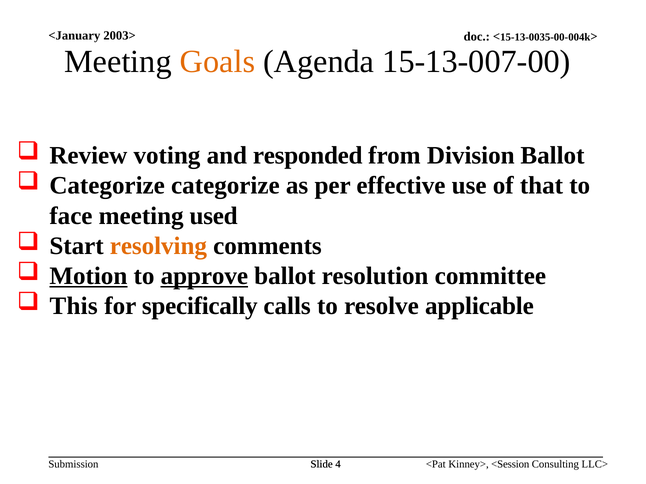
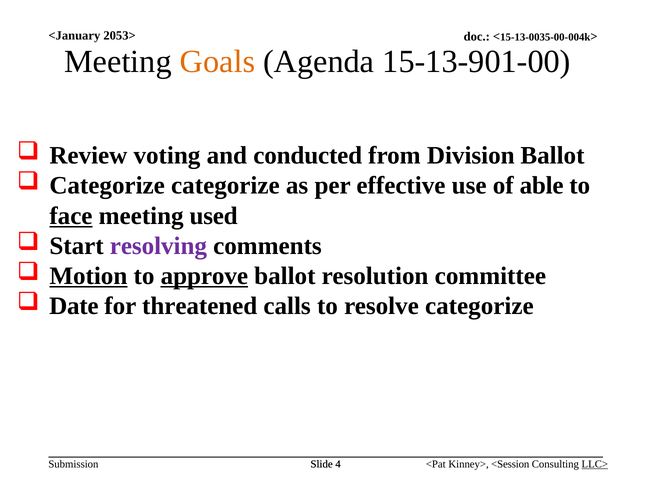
2003>: 2003> -> 2053>
15-13-007-00: 15-13-007-00 -> 15-13-901-00
responded: responded -> conducted
that: that -> able
face underline: none -> present
resolving colour: orange -> purple
This: This -> Date
specifically: specifically -> threatened
resolve applicable: applicable -> categorize
LLC> underline: none -> present
